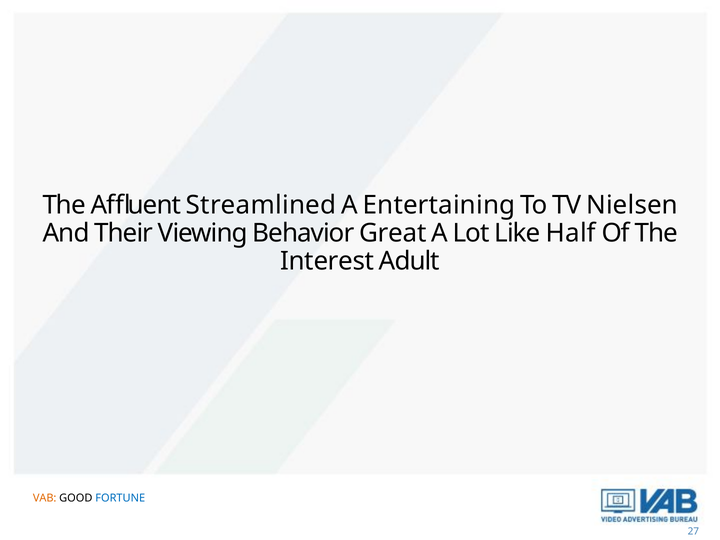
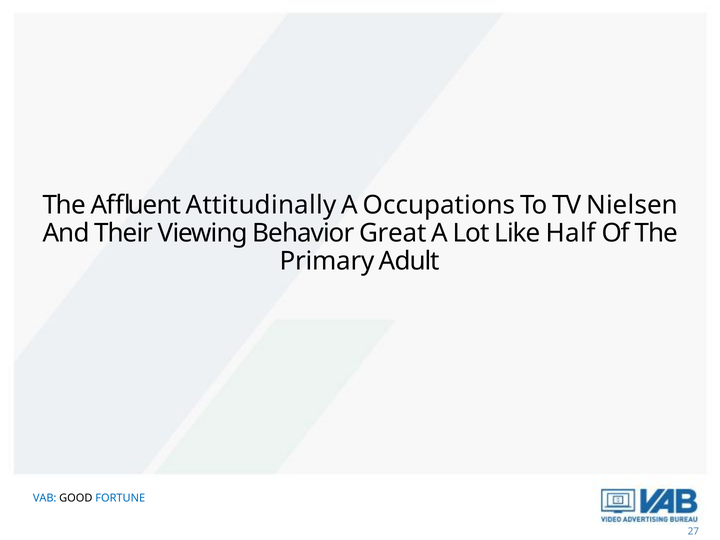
Streamlined: Streamlined -> Attitudinally
Entertaining: Entertaining -> Occupations
Interest: Interest -> Primary
VAB colour: orange -> blue
